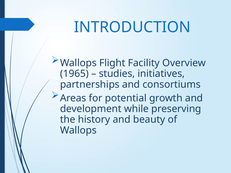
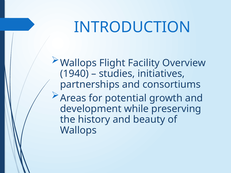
1965: 1965 -> 1940
